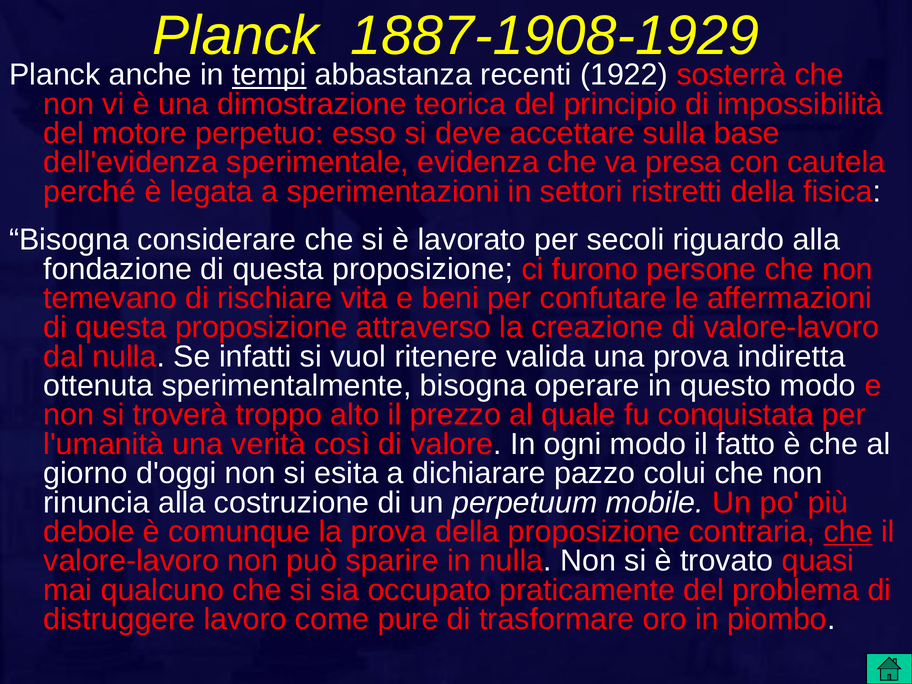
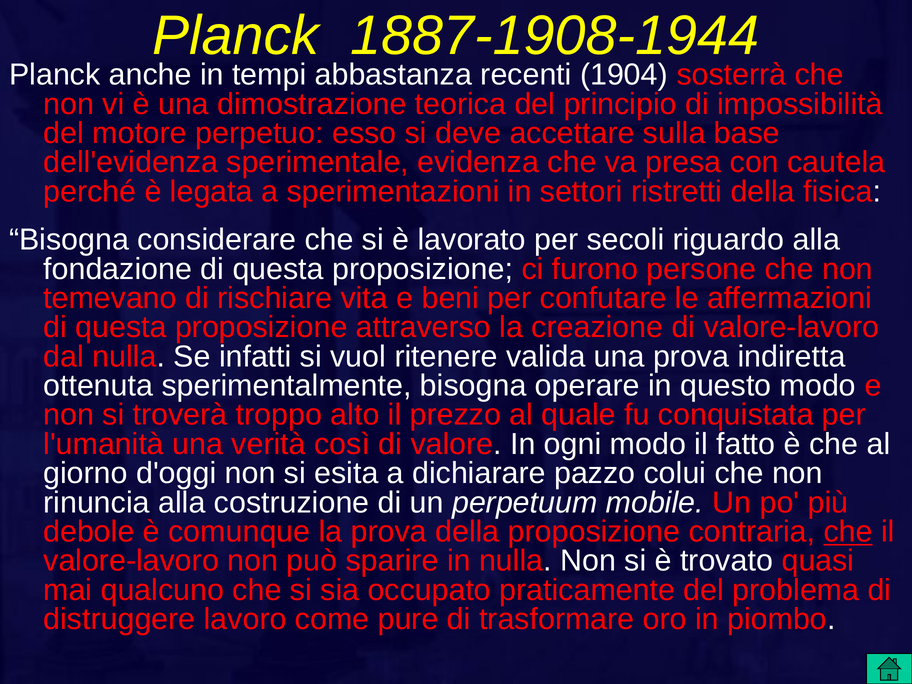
1887-1908-1929: 1887-1908-1929 -> 1887-1908-1944
tempi underline: present -> none
1922: 1922 -> 1904
